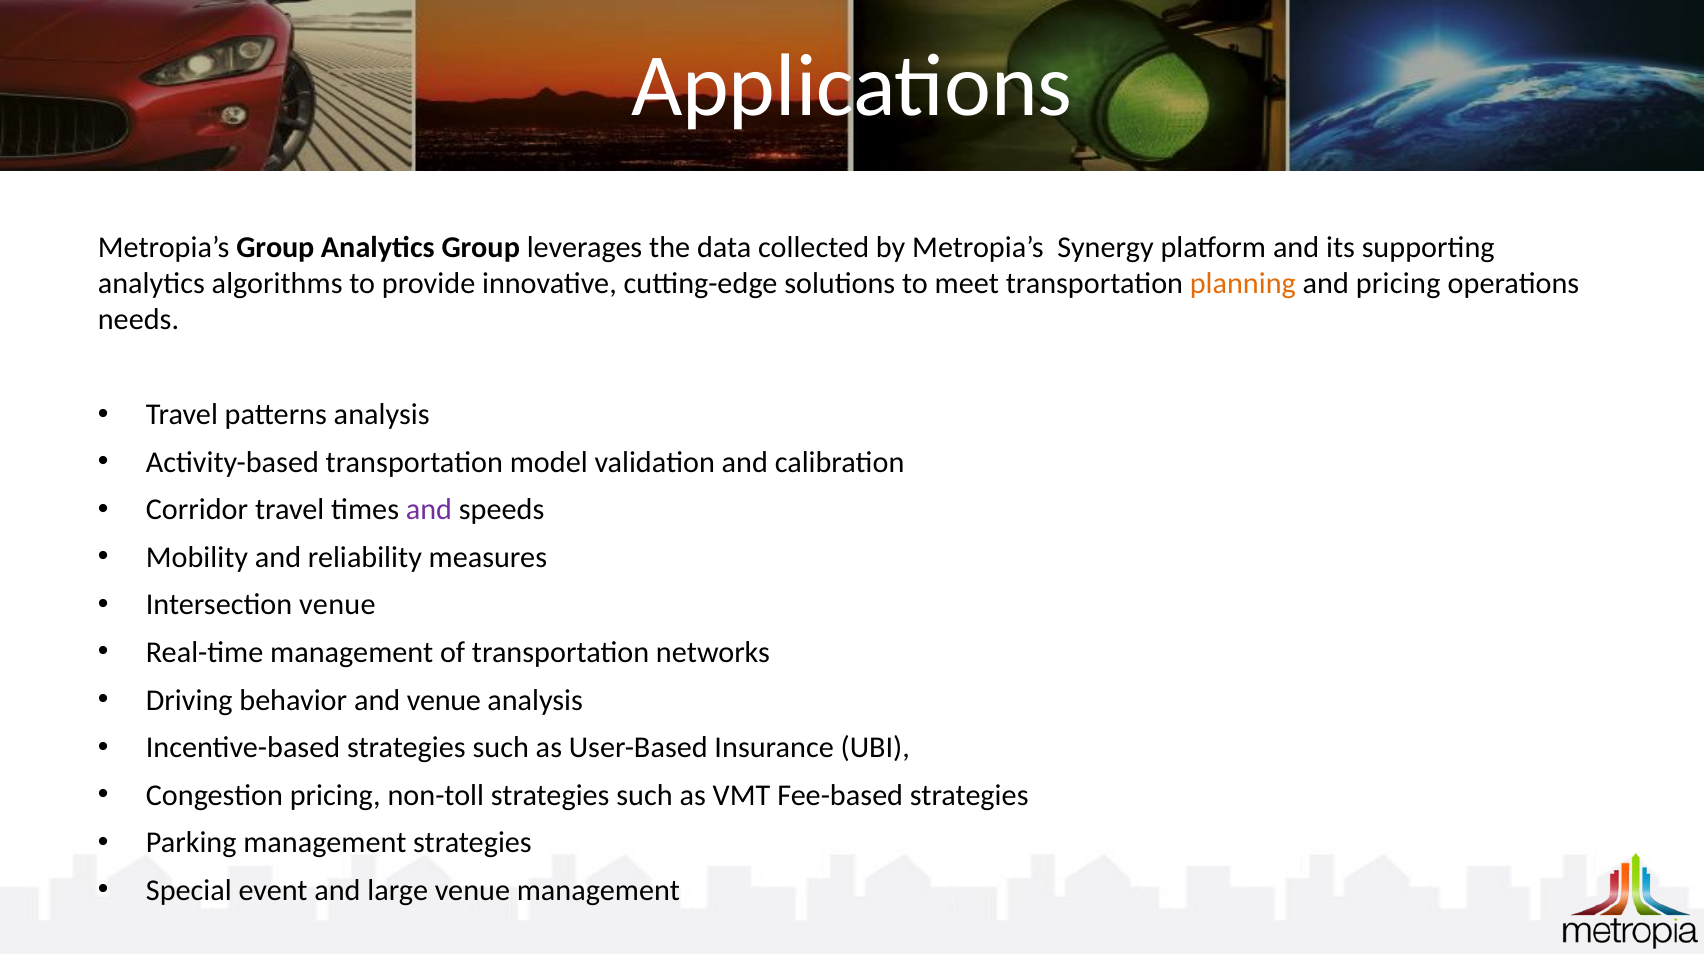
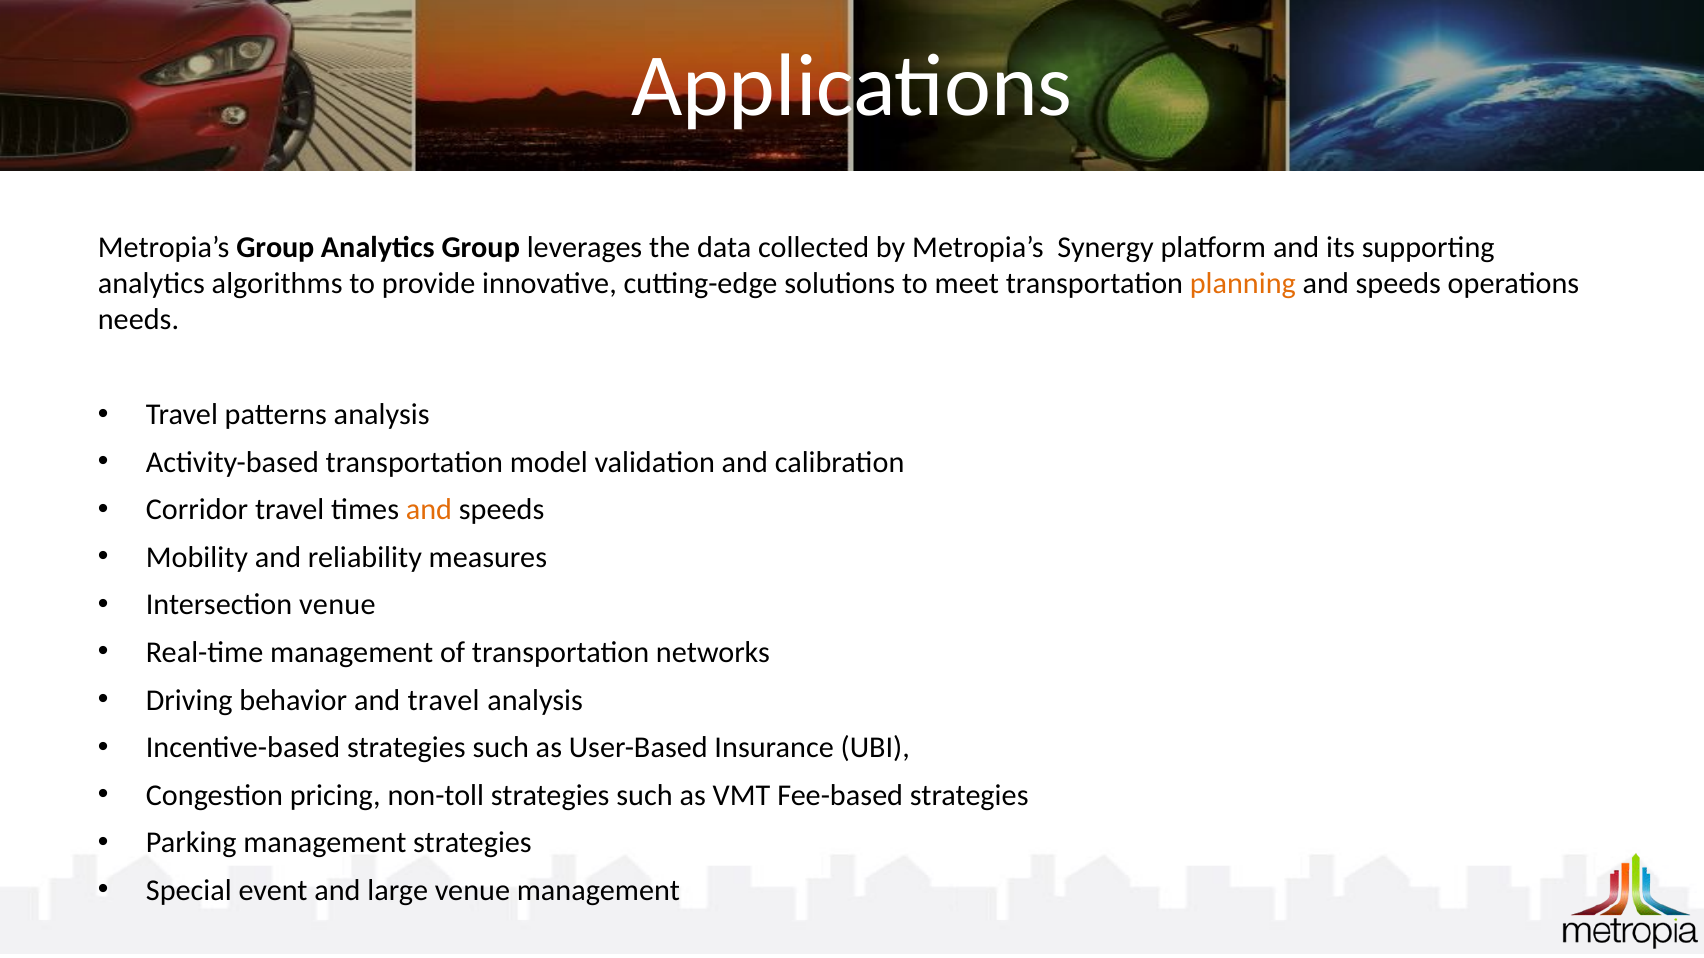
pricing at (1398, 283): pricing -> speeds
and at (429, 510) colour: purple -> orange
and venue: venue -> travel
